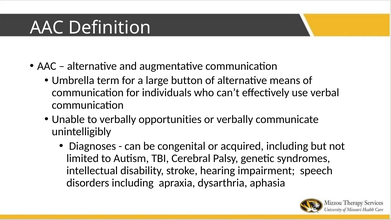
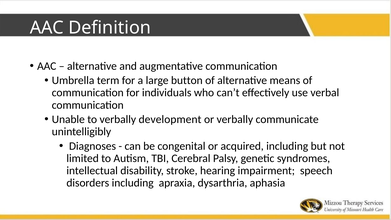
opportunities: opportunities -> development
